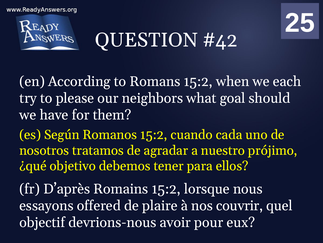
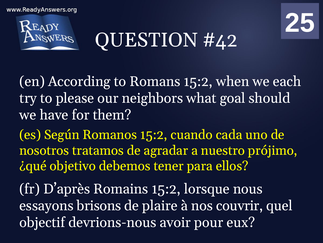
offered: offered -> brisons
